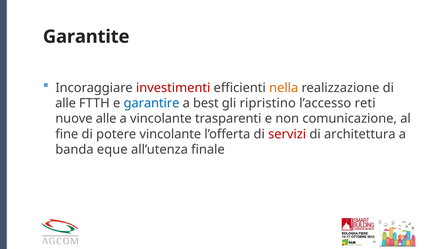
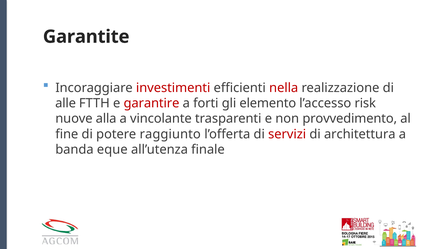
nella colour: orange -> red
garantire colour: blue -> red
best: best -> forti
ripristino: ripristino -> elemento
reti: reti -> risk
nuove alle: alle -> alla
comunicazione: comunicazione -> provvedimento
potere vincolante: vincolante -> raggiunto
